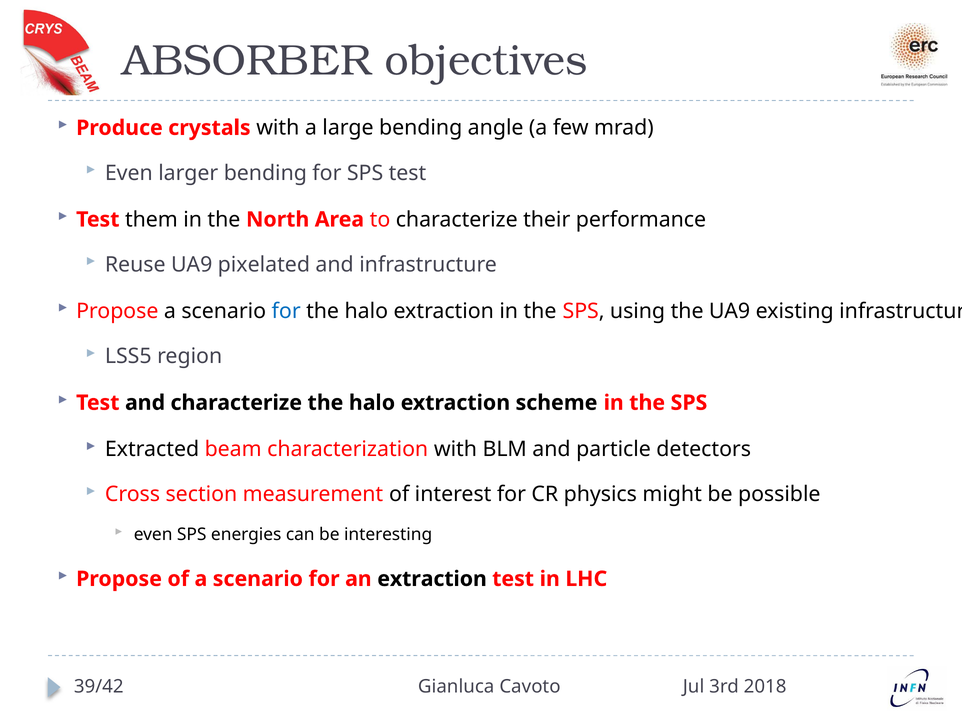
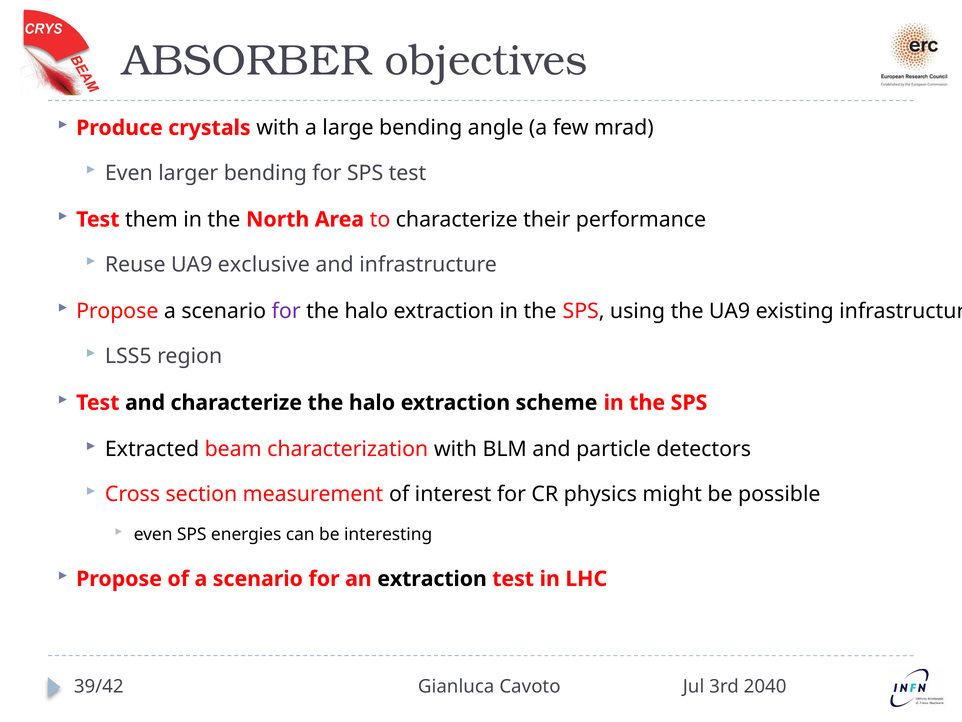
pixelated: pixelated -> exclusive
for at (286, 311) colour: blue -> purple
2018: 2018 -> 2040
